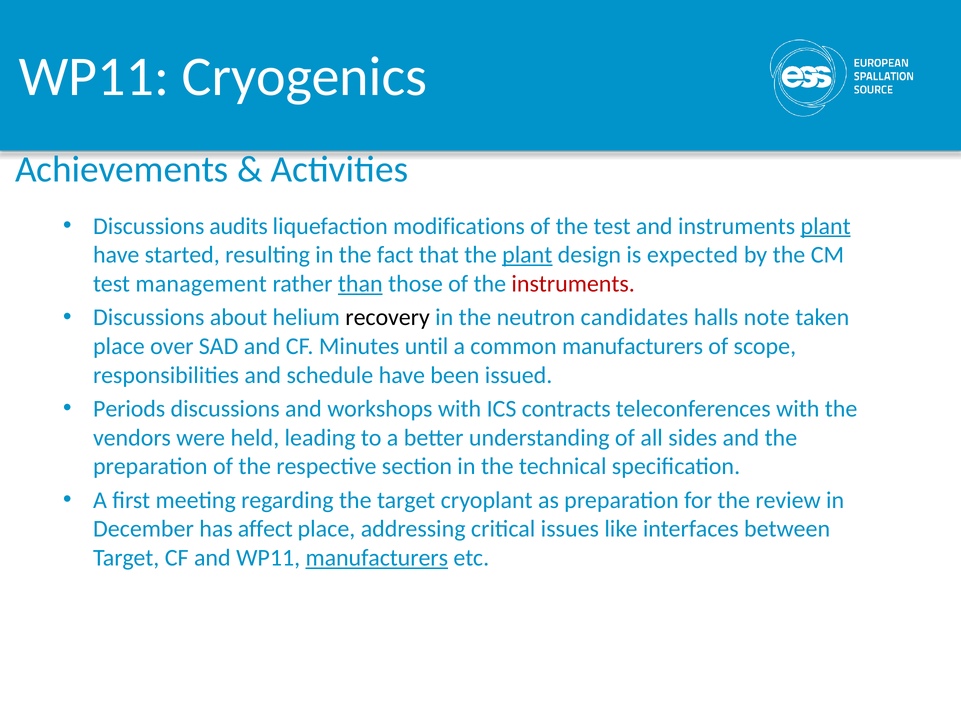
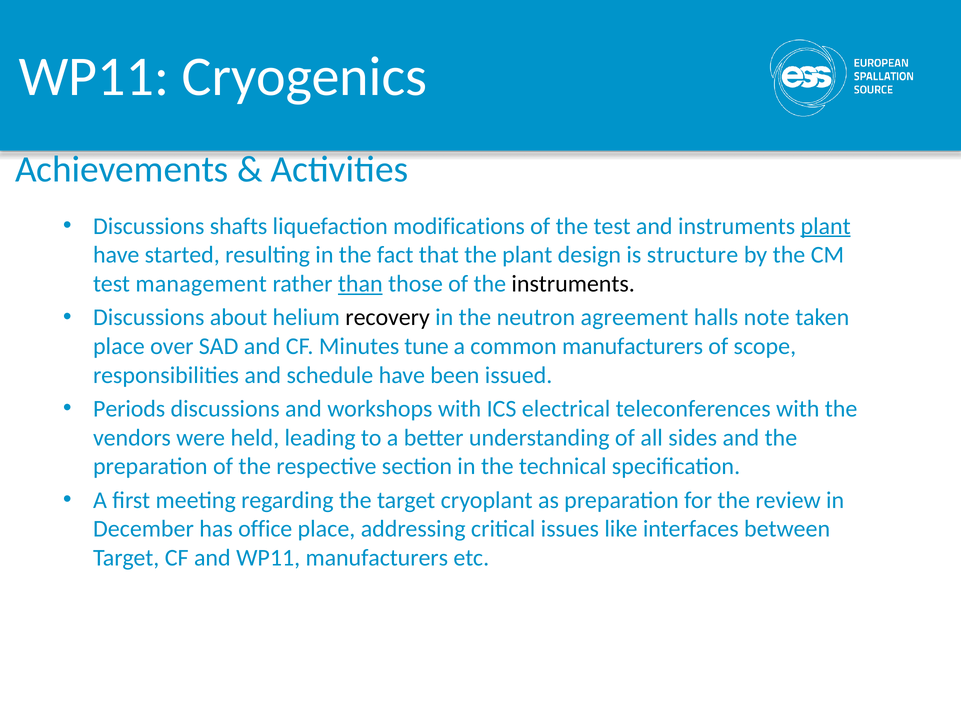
audits: audits -> shafts
plant at (527, 255) underline: present -> none
expected: expected -> structure
instruments at (573, 284) colour: red -> black
candidates: candidates -> agreement
until: until -> tune
contracts: contracts -> electrical
affect: affect -> office
manufacturers at (377, 558) underline: present -> none
